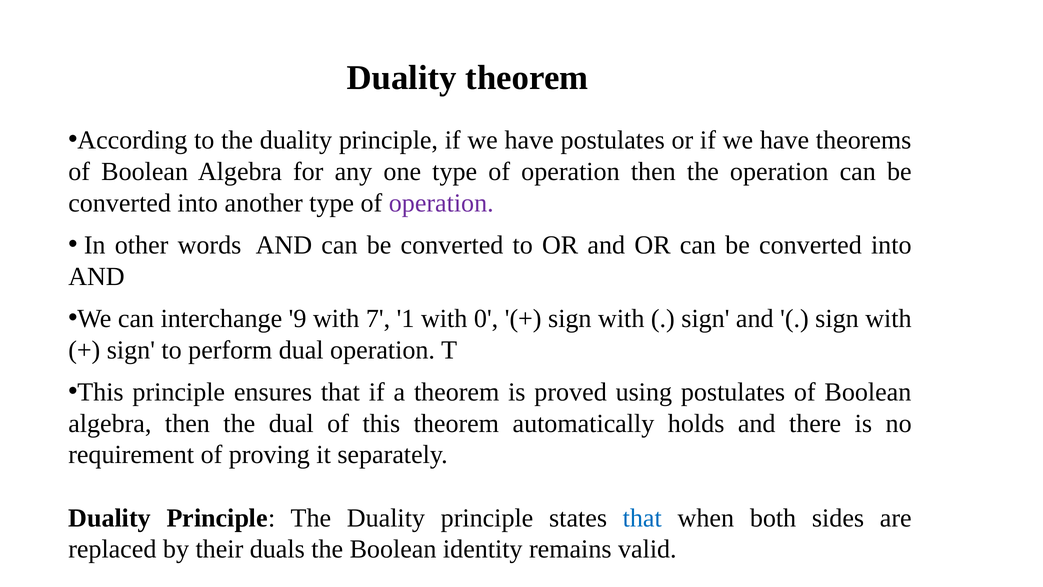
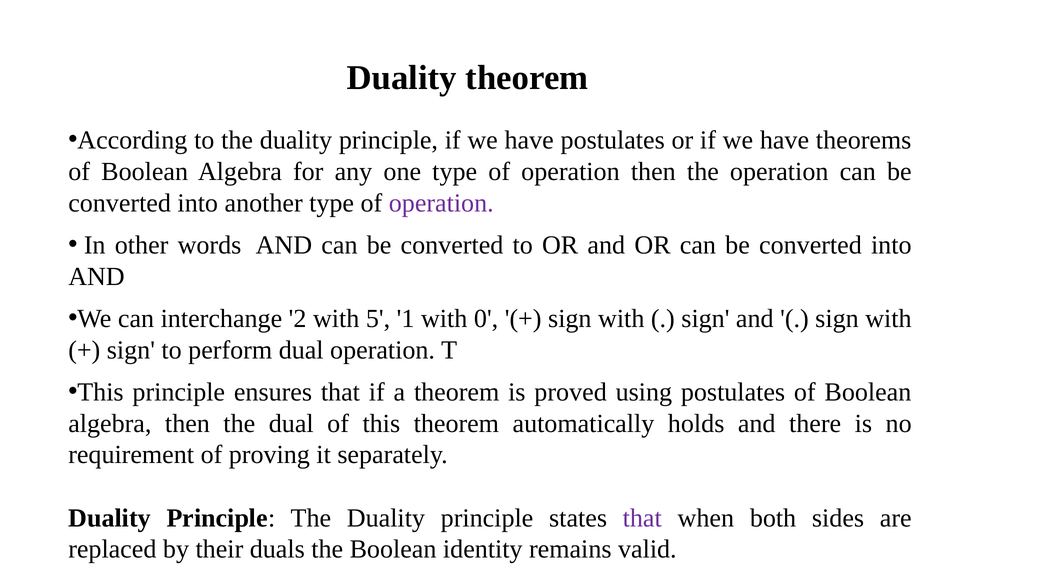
9: 9 -> 2
7: 7 -> 5
that at (642, 518) colour: blue -> purple
